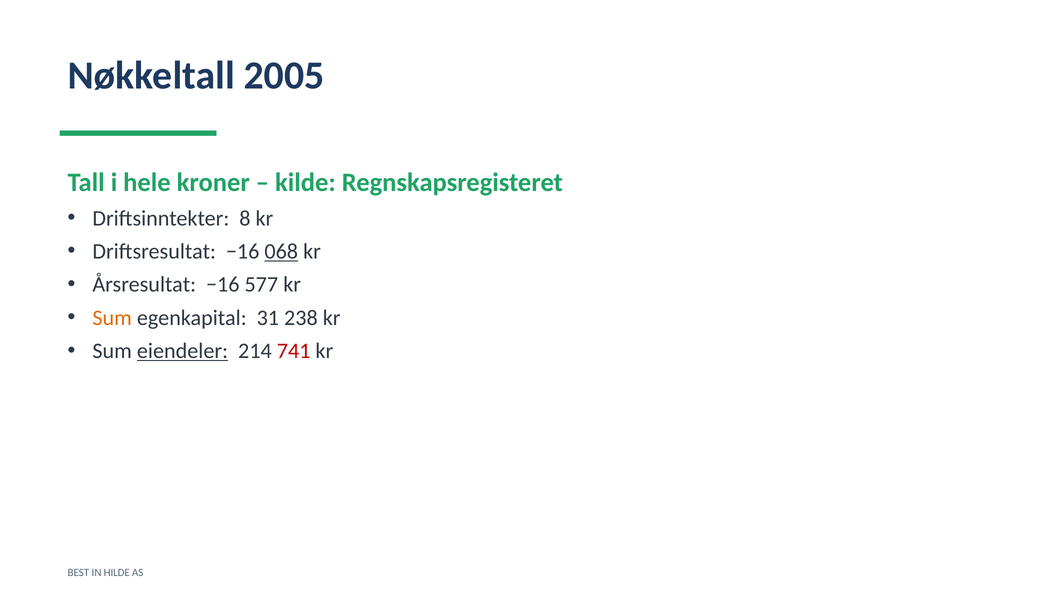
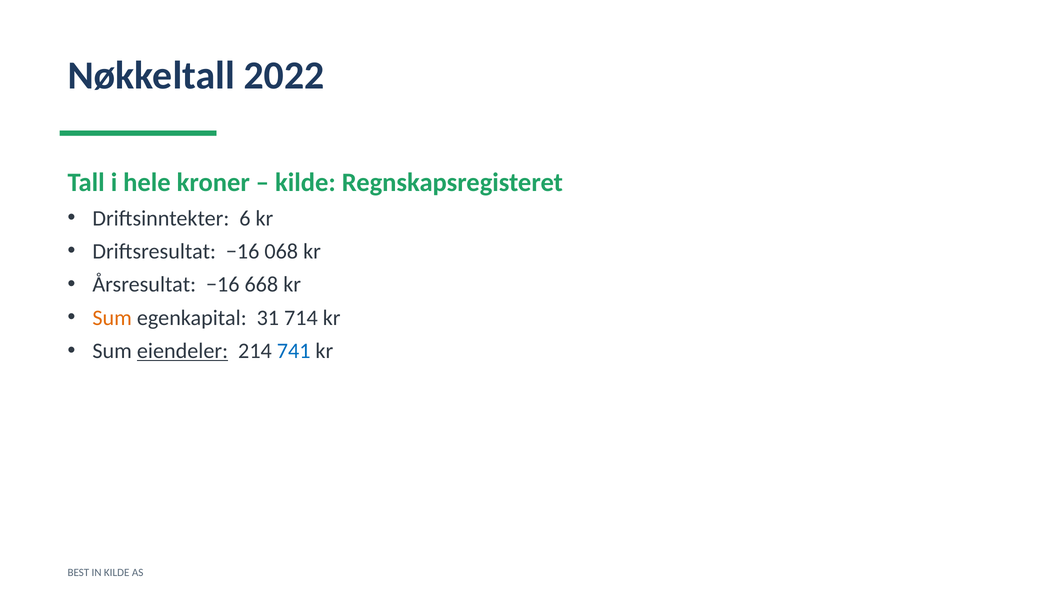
2005: 2005 -> 2022
8: 8 -> 6
068 underline: present -> none
577: 577 -> 668
238: 238 -> 714
741 colour: red -> blue
IN HILDE: HILDE -> KILDE
